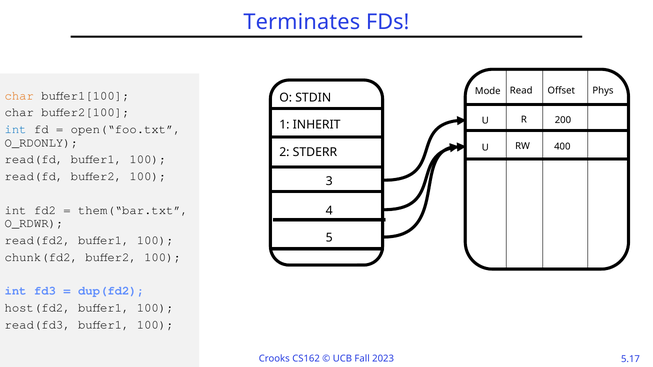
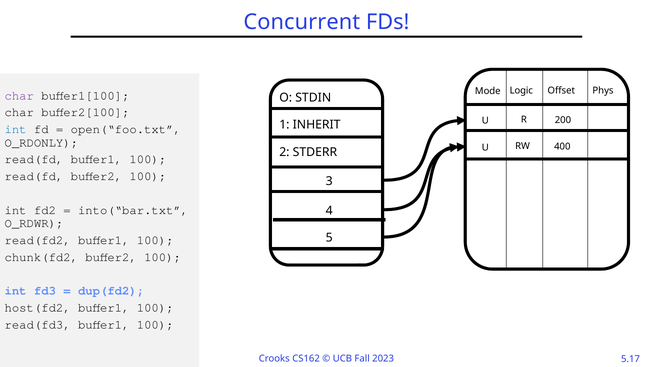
Terminates: Terminates -> Concurrent
Read: Read -> Logic
char at (19, 96) colour: orange -> purple
them(“bar.txt: them(“bar.txt -> into(“bar.txt
